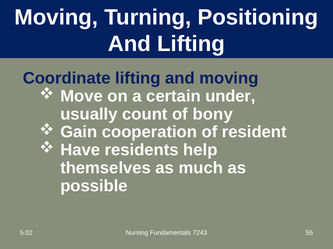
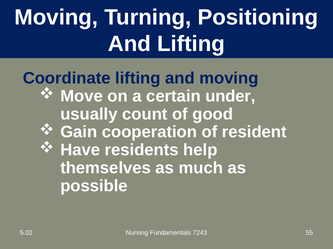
bony: bony -> good
